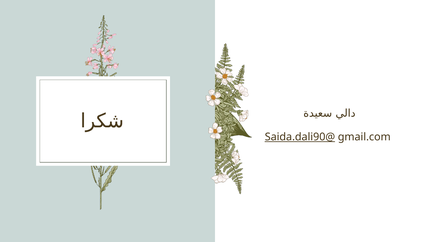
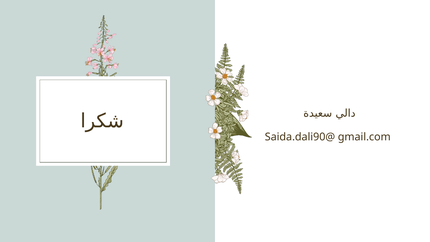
Saida.dali90@ underline: present -> none
